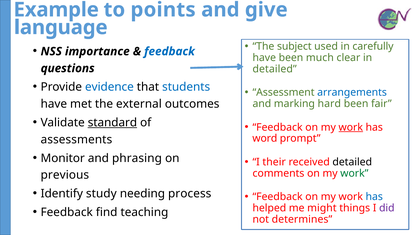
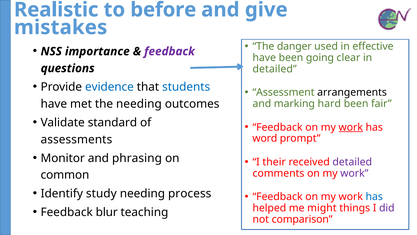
Example: Example -> Realistic
points: points -> before
language: language -> mistakes
subject: subject -> danger
carefully: carefully -> effective
feedback at (169, 51) colour: blue -> purple
much: much -> going
arrangements colour: blue -> black
the external: external -> needing
standard underline: present -> none
detailed at (352, 162) colour: black -> purple
work at (354, 173) colour: green -> purple
previous: previous -> common
find: find -> blur
determines: determines -> comparison
